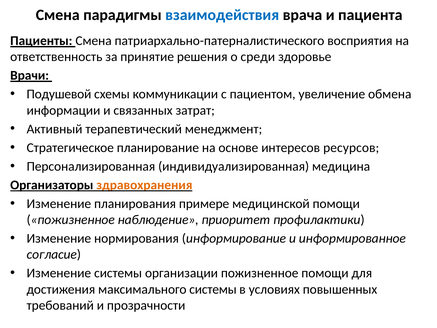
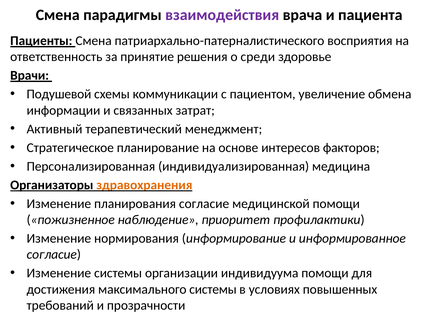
взаимодействия colour: blue -> purple
ресурсов: ресурсов -> факторов
планирования примере: примере -> согласие
организации пожизненное: пожизненное -> индивидуума
